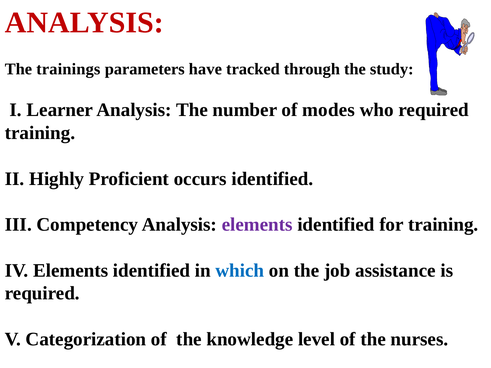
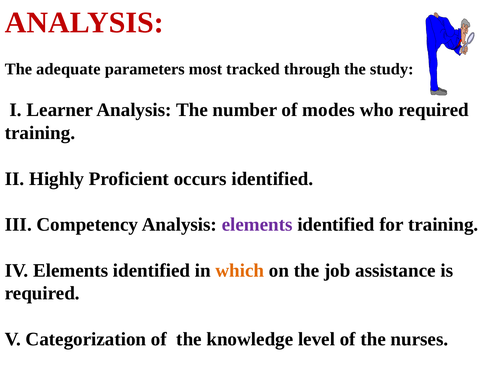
trainings: trainings -> adequate
have: have -> most
which colour: blue -> orange
